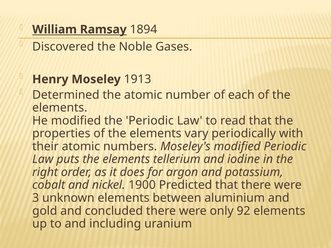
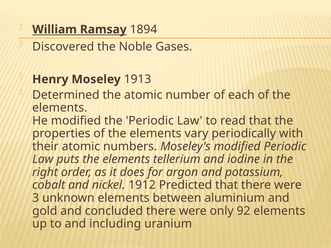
1900: 1900 -> 1912
